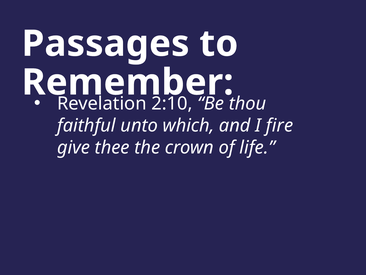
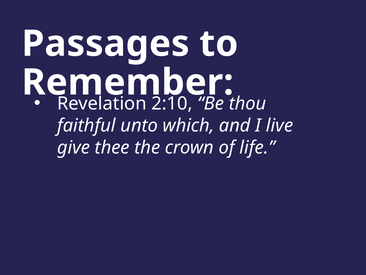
fire: fire -> live
